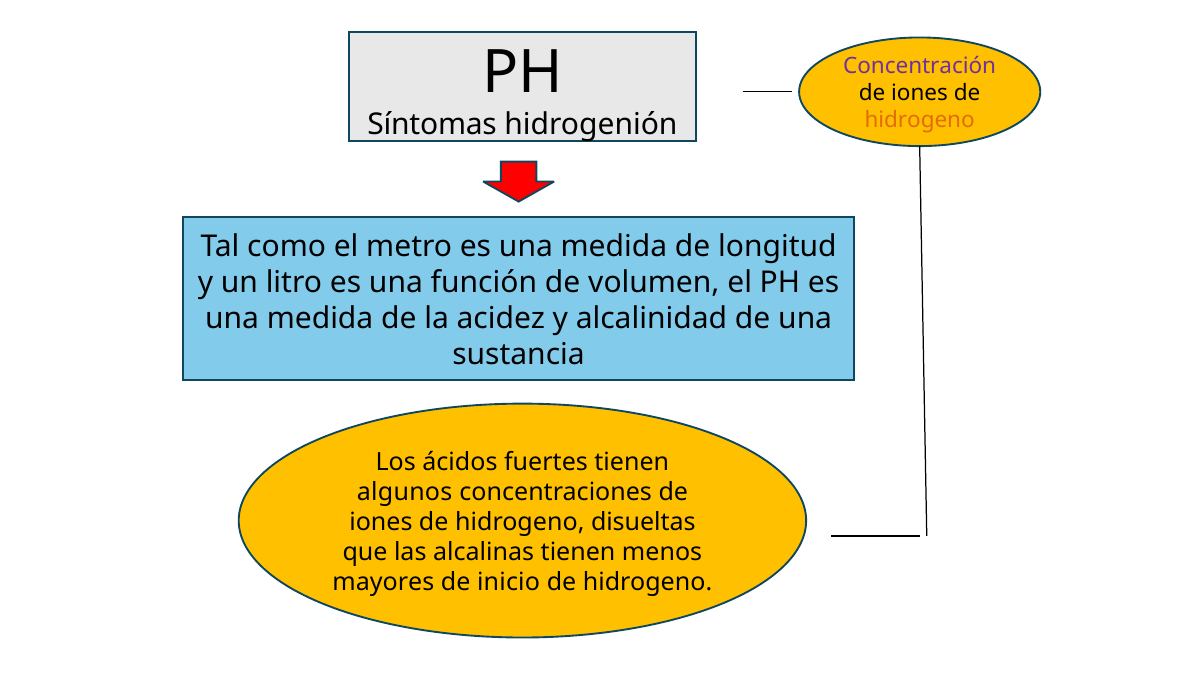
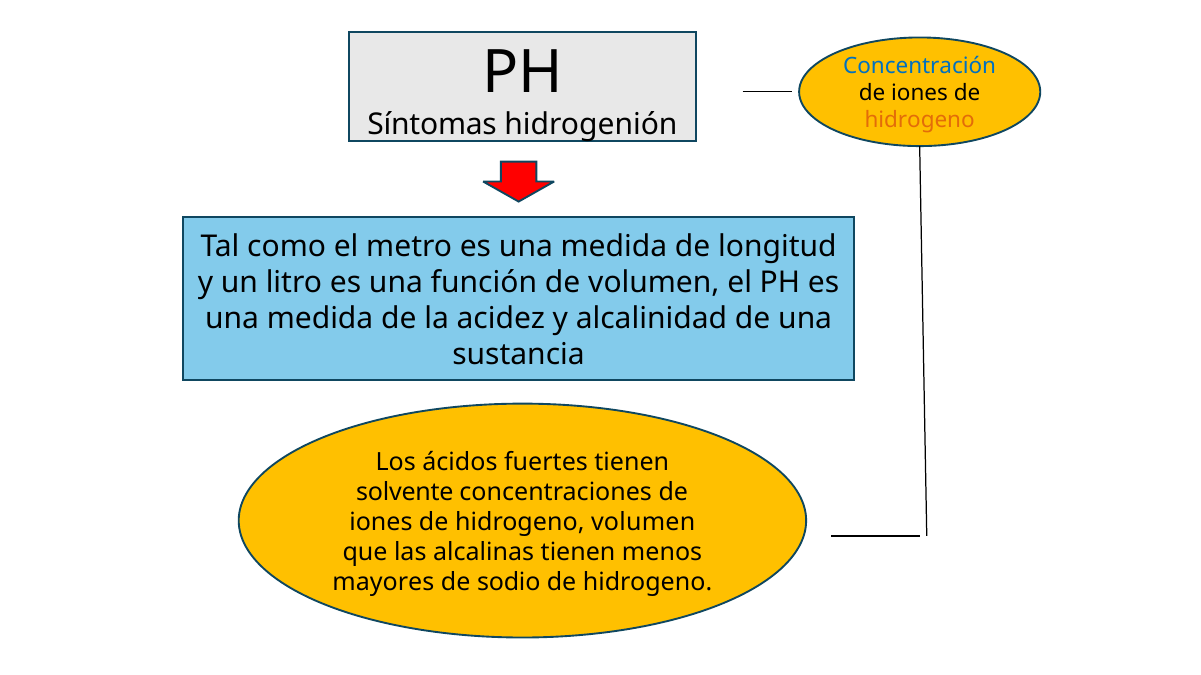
Concentración colour: purple -> blue
algunos: algunos -> solvente
hidrogeno disueltas: disueltas -> volumen
inicio: inicio -> sodio
